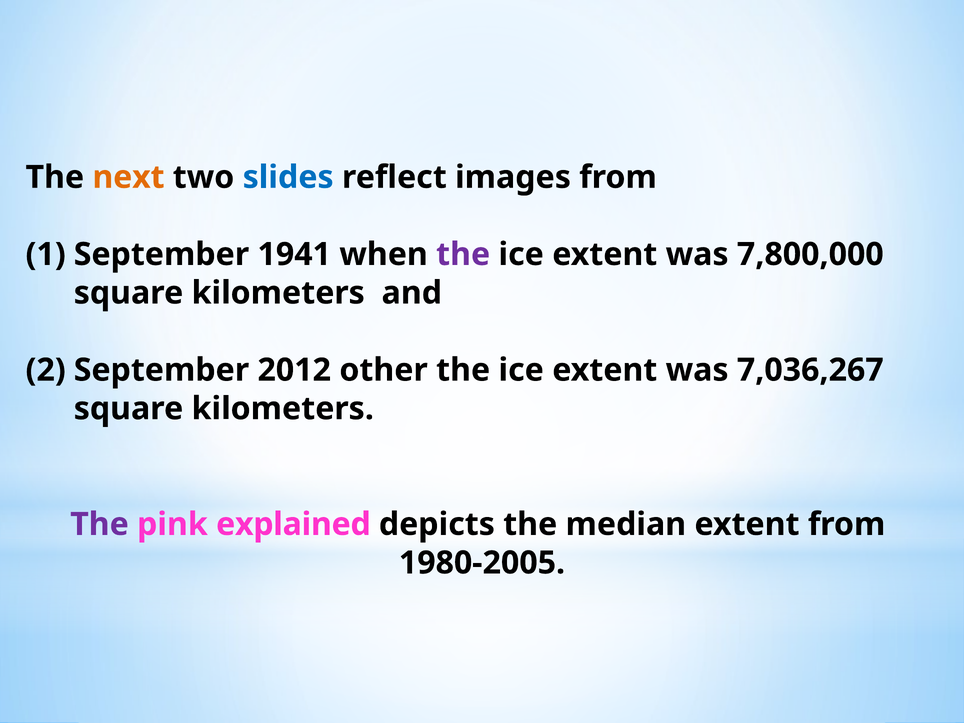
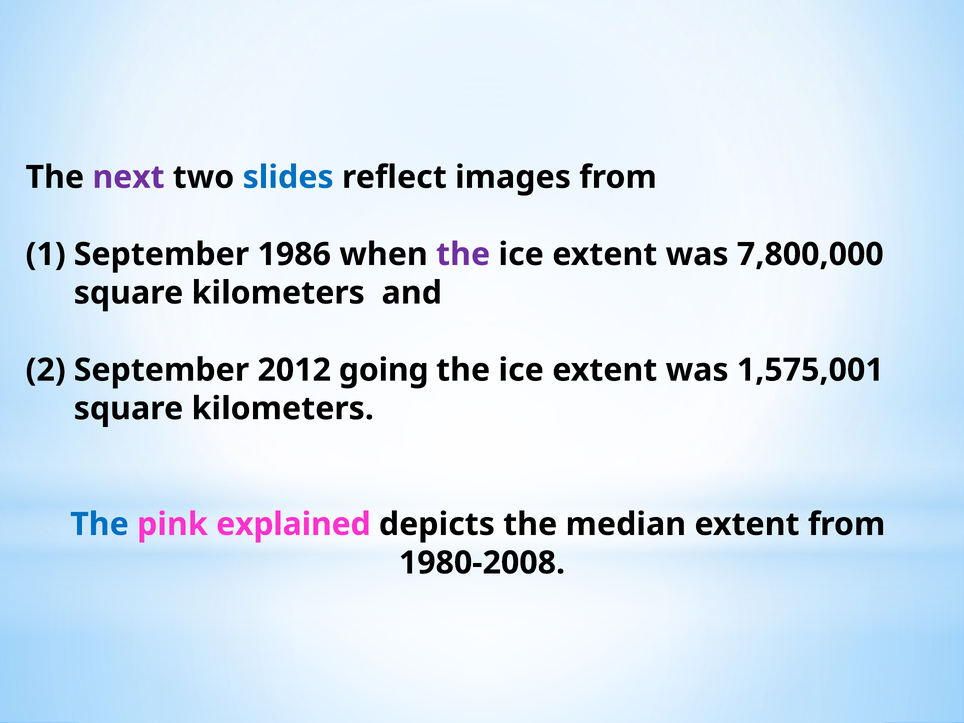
next colour: orange -> purple
1941: 1941 -> 1986
other: other -> going
7,036,267: 7,036,267 -> 1,575,001
The at (100, 524) colour: purple -> blue
1980-2005: 1980-2005 -> 1980-2008
